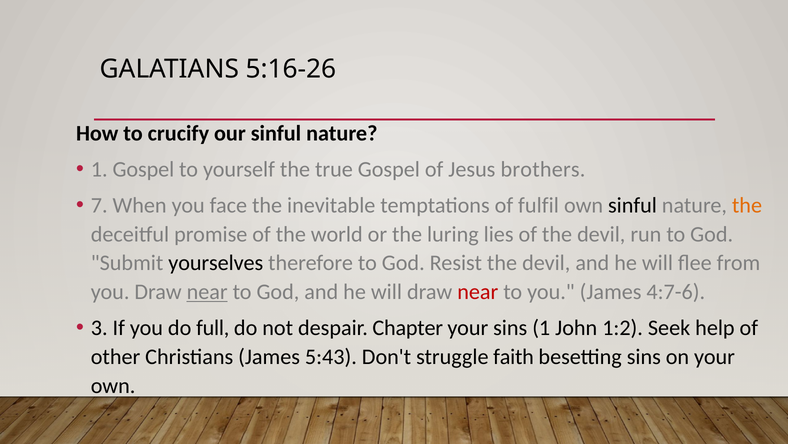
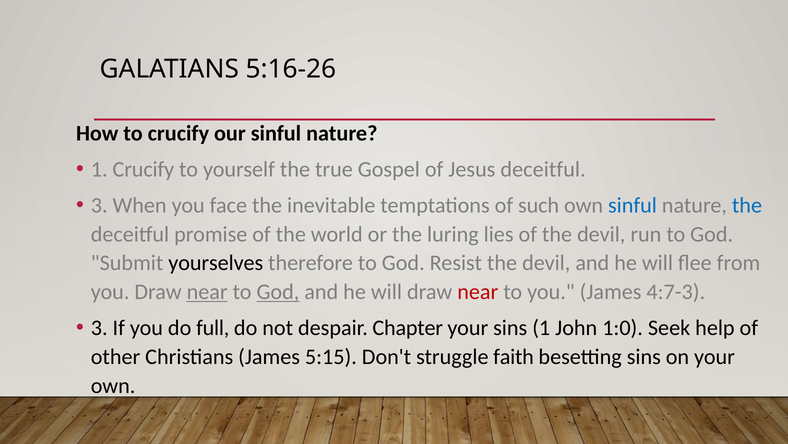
1 Gospel: Gospel -> Crucify
Jesus brothers: brothers -> deceitful
7 at (99, 205): 7 -> 3
fulfil: fulfil -> such
sinful at (632, 205) colour: black -> blue
the at (747, 205) colour: orange -> blue
God at (278, 291) underline: none -> present
4:7-6: 4:7-6 -> 4:7-3
1:2: 1:2 -> 1:0
5:43: 5:43 -> 5:15
